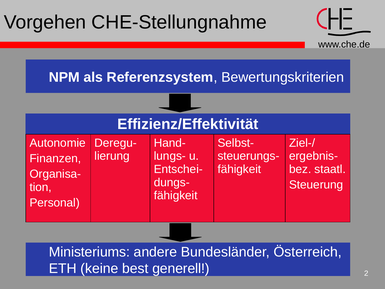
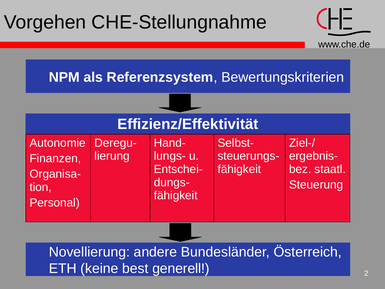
Ministeriums: Ministeriums -> Novellierung
